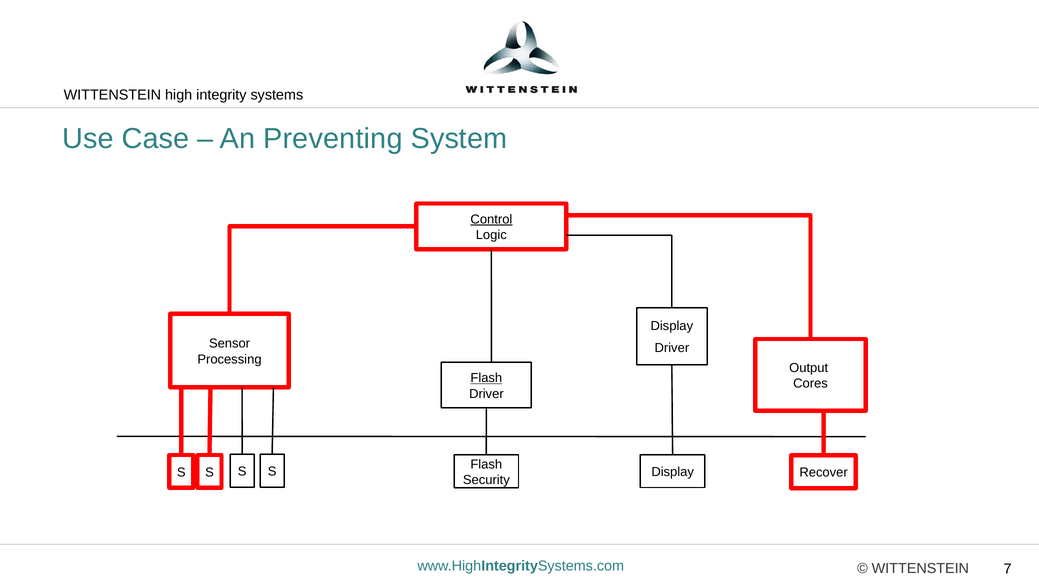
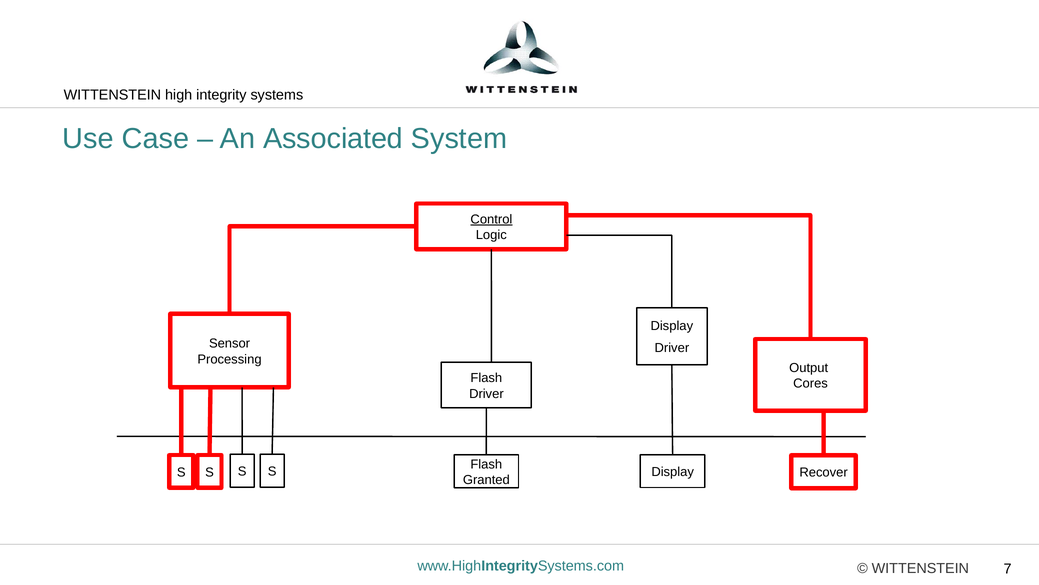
Preventing: Preventing -> Associated
Flash at (486, 378) underline: present -> none
Security: Security -> Granted
